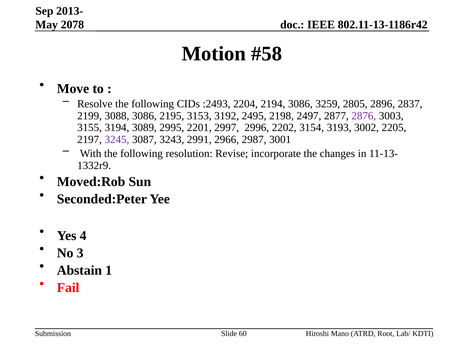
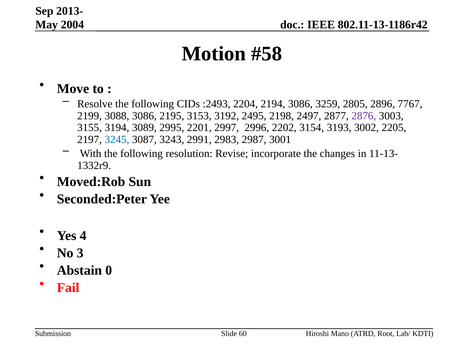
2078: 2078 -> 2004
2837: 2837 -> 7767
3245 colour: purple -> blue
2966: 2966 -> 2983
1: 1 -> 0
